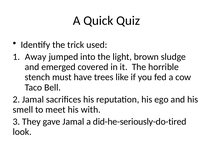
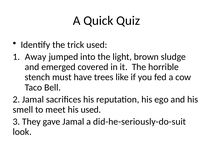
his with: with -> used
did-he-seriously-do-tired: did-he-seriously-do-tired -> did-he-seriously-do-suit
